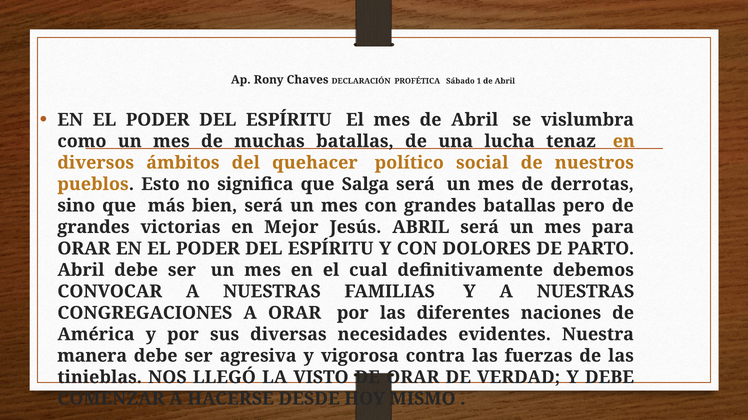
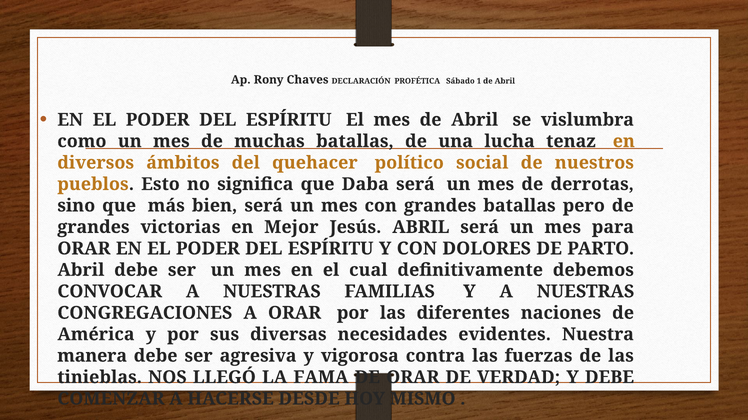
Salga: Salga -> Daba
VISTO: VISTO -> FAMA
